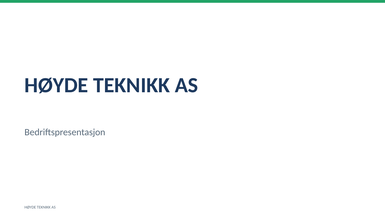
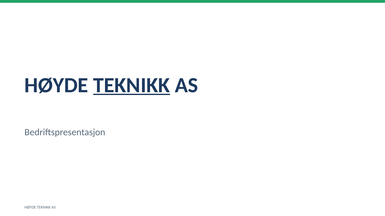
TEKNIKK at (132, 85) underline: none -> present
